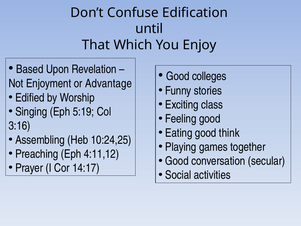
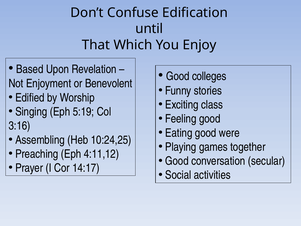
Advantage: Advantage -> Benevolent
think: think -> were
